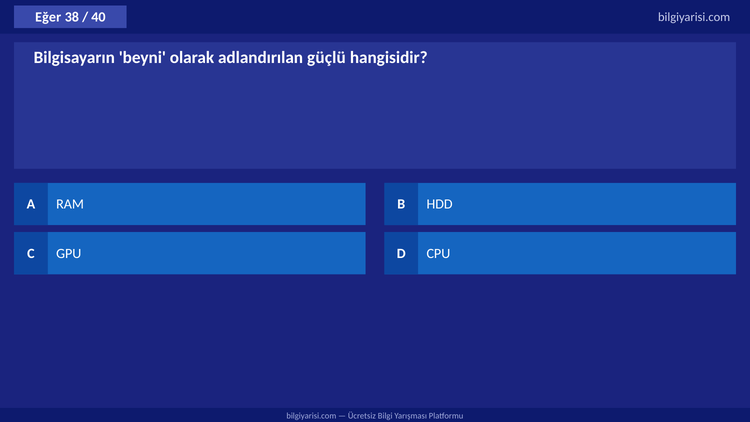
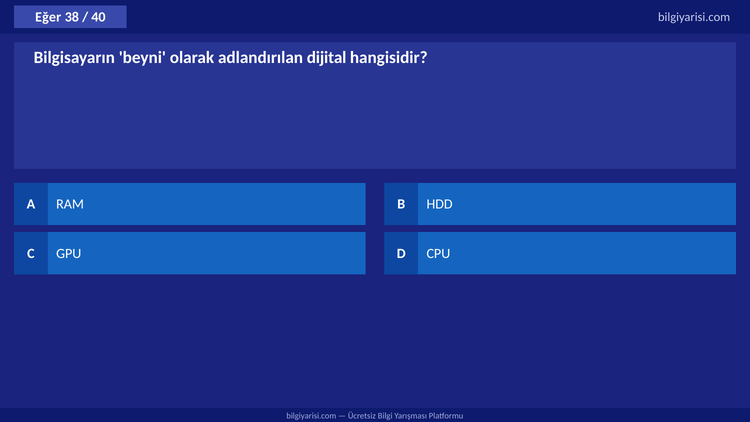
güçlü: güçlü -> dijital
